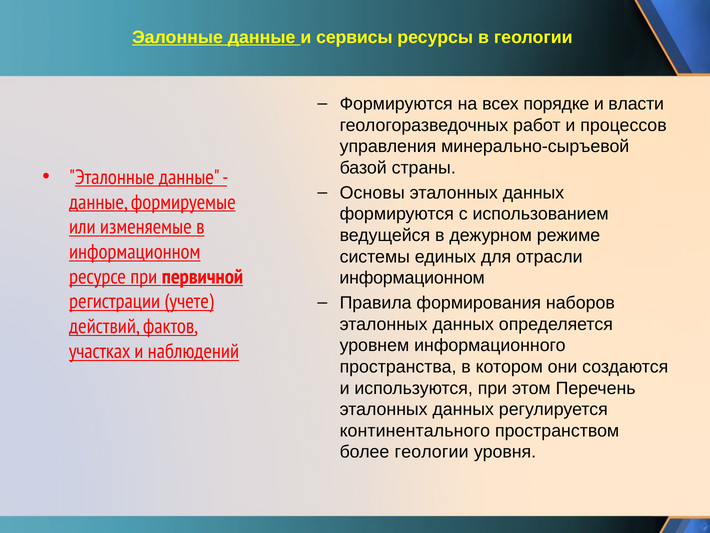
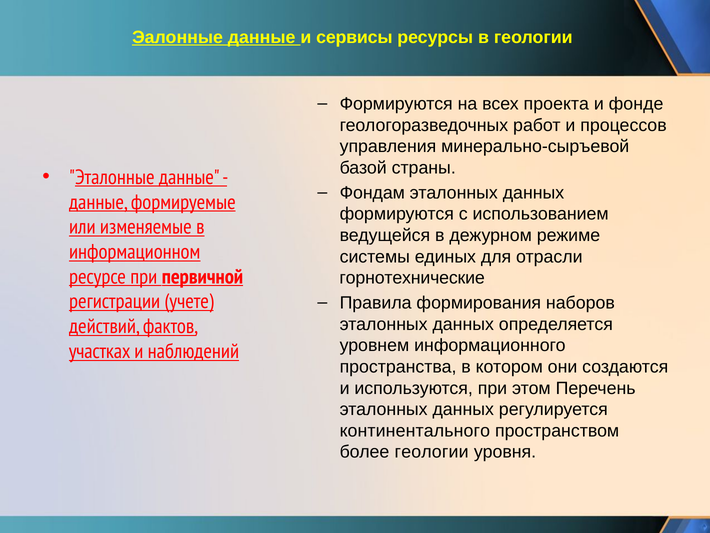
порядке: порядке -> проекта
власти: власти -> фонде
Основы: Основы -> Фондам
информационном at (412, 278): информационном -> горнотехнические
